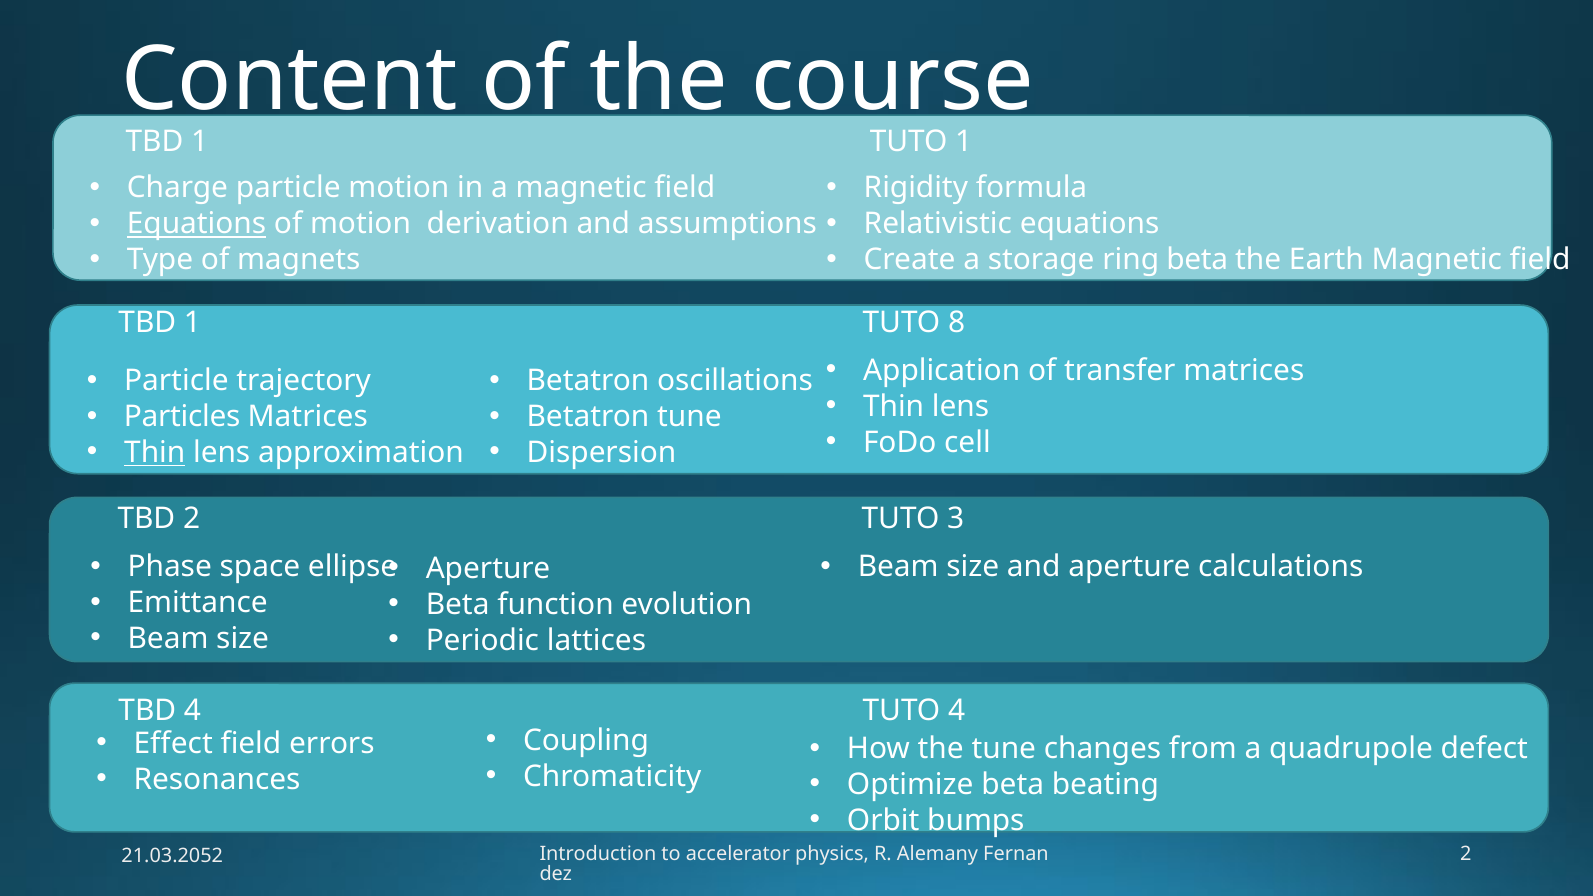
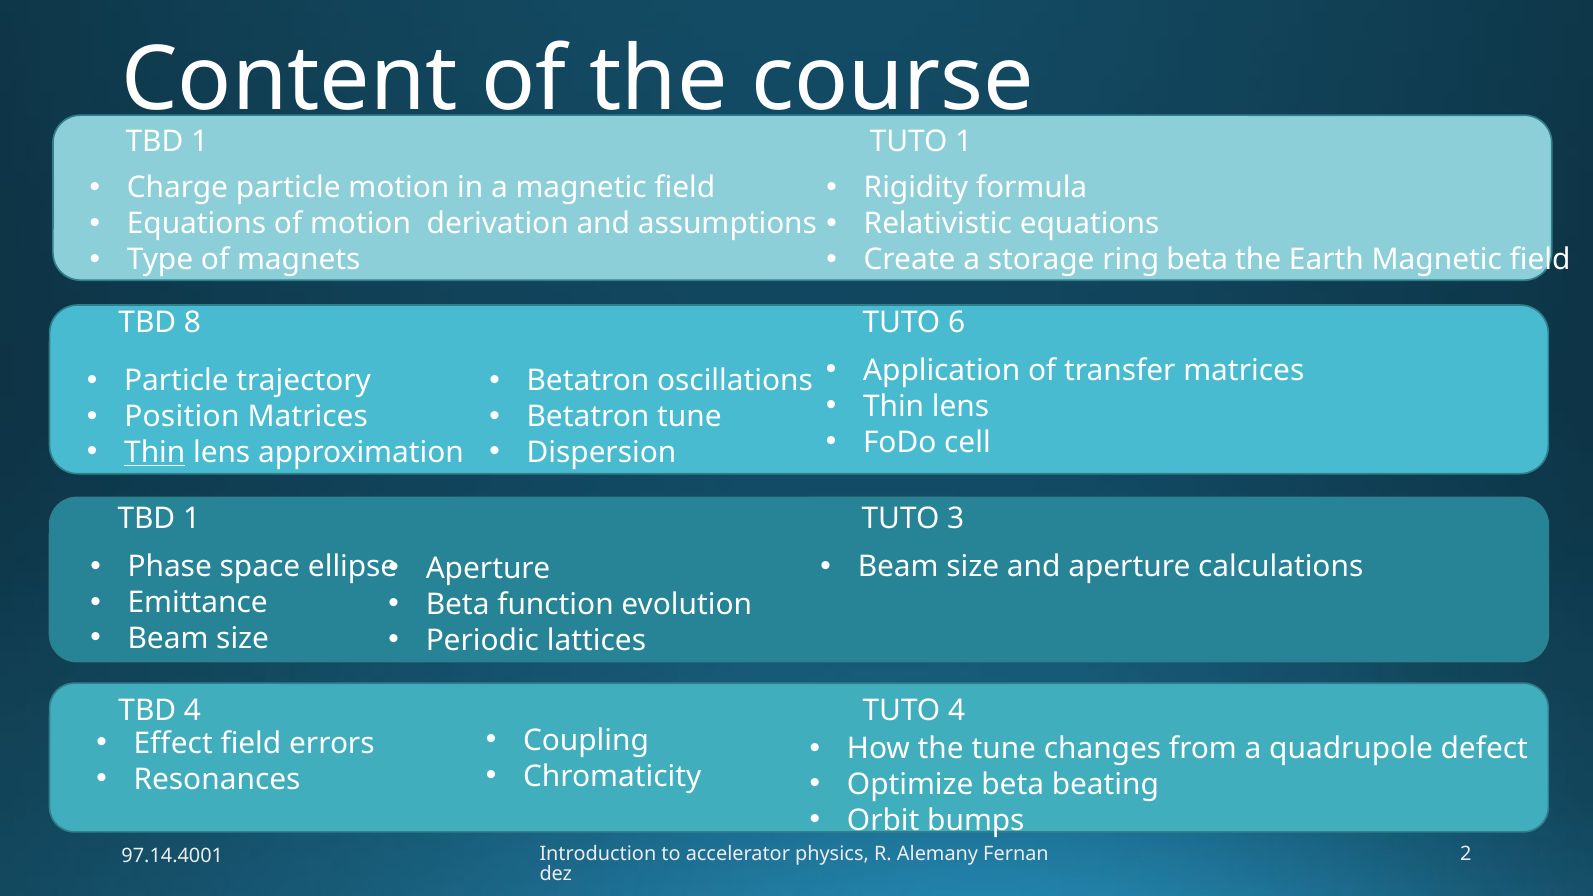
Equations at (197, 224) underline: present -> none
1 at (193, 323): 1 -> 8
8: 8 -> 6
Particles: Particles -> Position
2 at (192, 519): 2 -> 1
21.03.2052: 21.03.2052 -> 97.14.4001
